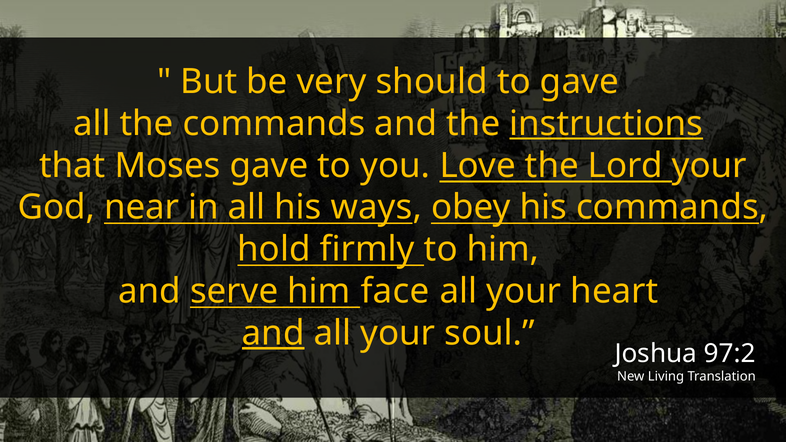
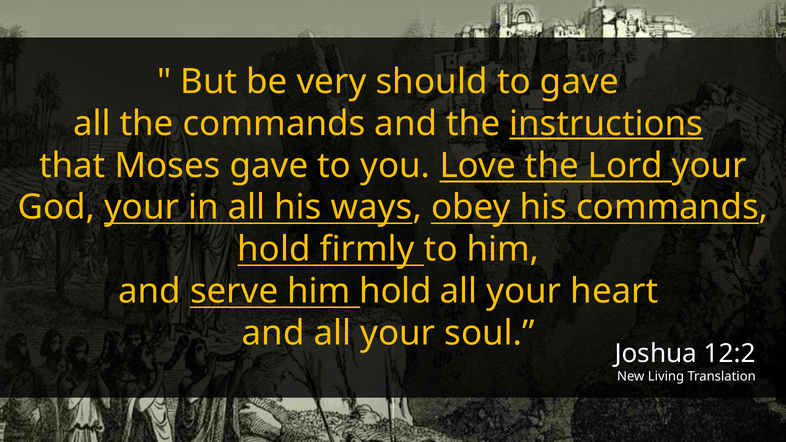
God near: near -> your
him face: face -> hold
and at (273, 333) underline: present -> none
97:2: 97:2 -> 12:2
